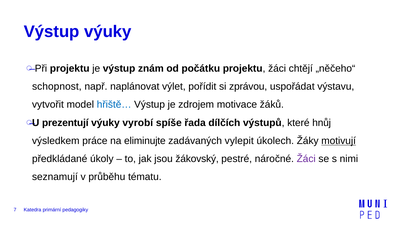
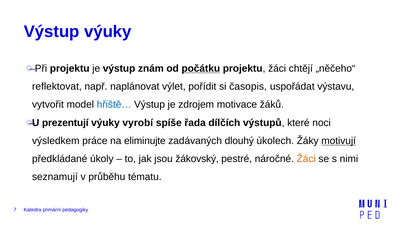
počátku underline: none -> present
schopnost: schopnost -> reflektovat
zprávou: zprávou -> časopis
hnůj: hnůj -> noci
vylepit: vylepit -> dlouhý
Žáci at (306, 159) colour: purple -> orange
